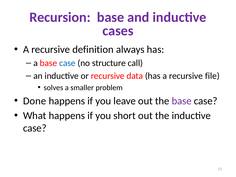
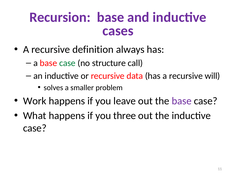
case at (67, 63) colour: blue -> green
file: file -> will
Done: Done -> Work
short: short -> three
